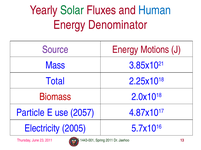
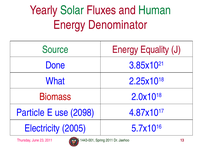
Human colour: blue -> green
Source colour: purple -> green
Motions: Motions -> Equality
Mass: Mass -> Done
Total: Total -> What
2057: 2057 -> 2098
